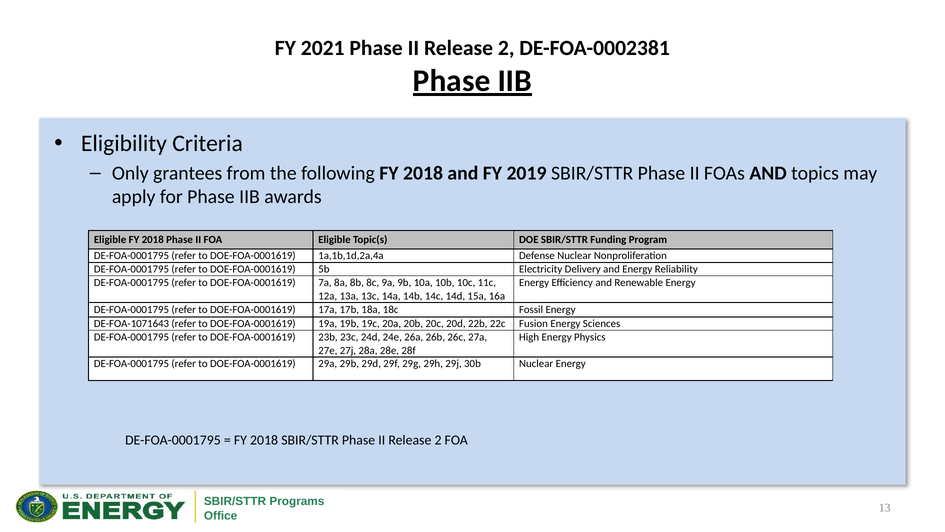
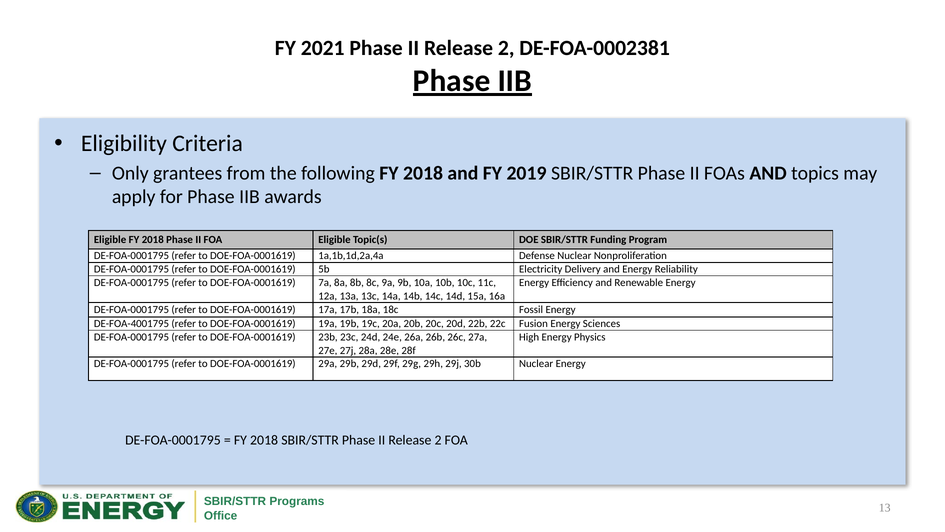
DE-FOA-1071643: DE-FOA-1071643 -> DE-FOA-4001795
